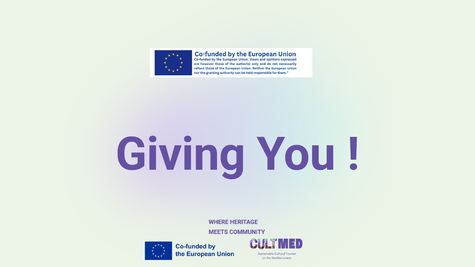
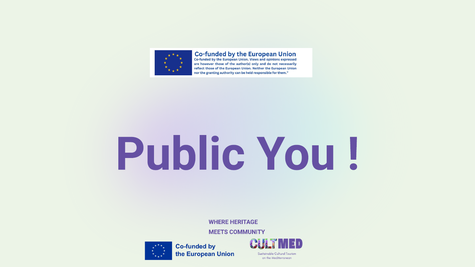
Giving: Giving -> Public
